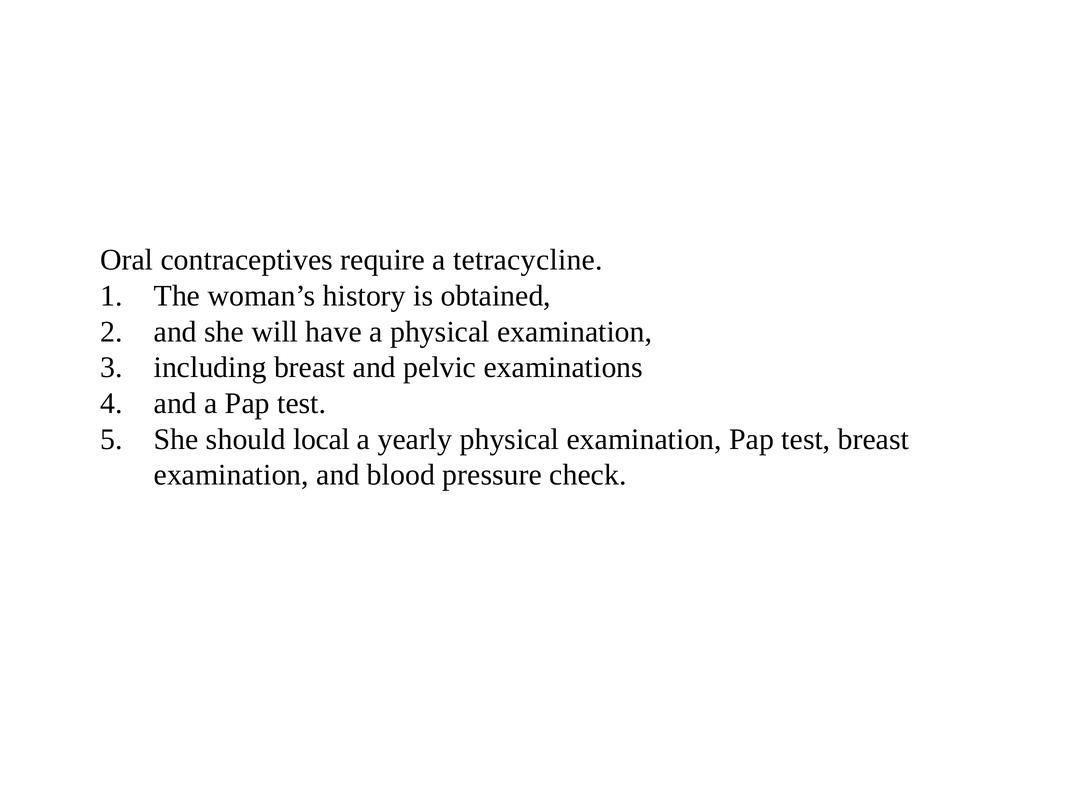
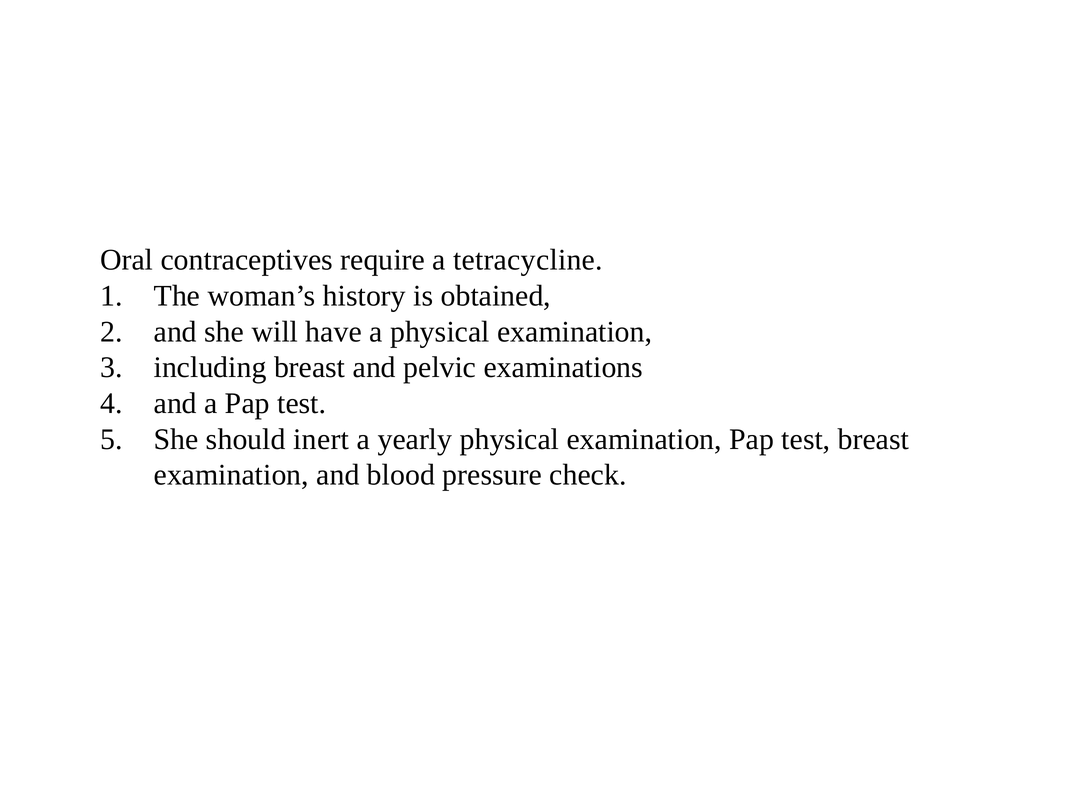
local: local -> inert
